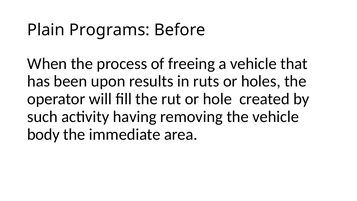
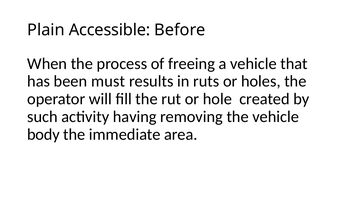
Programs: Programs -> Accessible
upon: upon -> must
